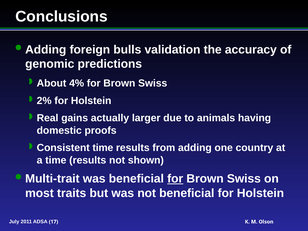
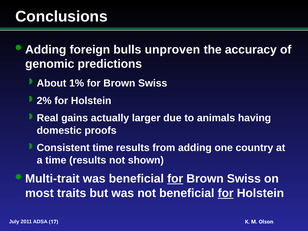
validation: validation -> unproven
4%: 4% -> 1%
for at (226, 193) underline: none -> present
